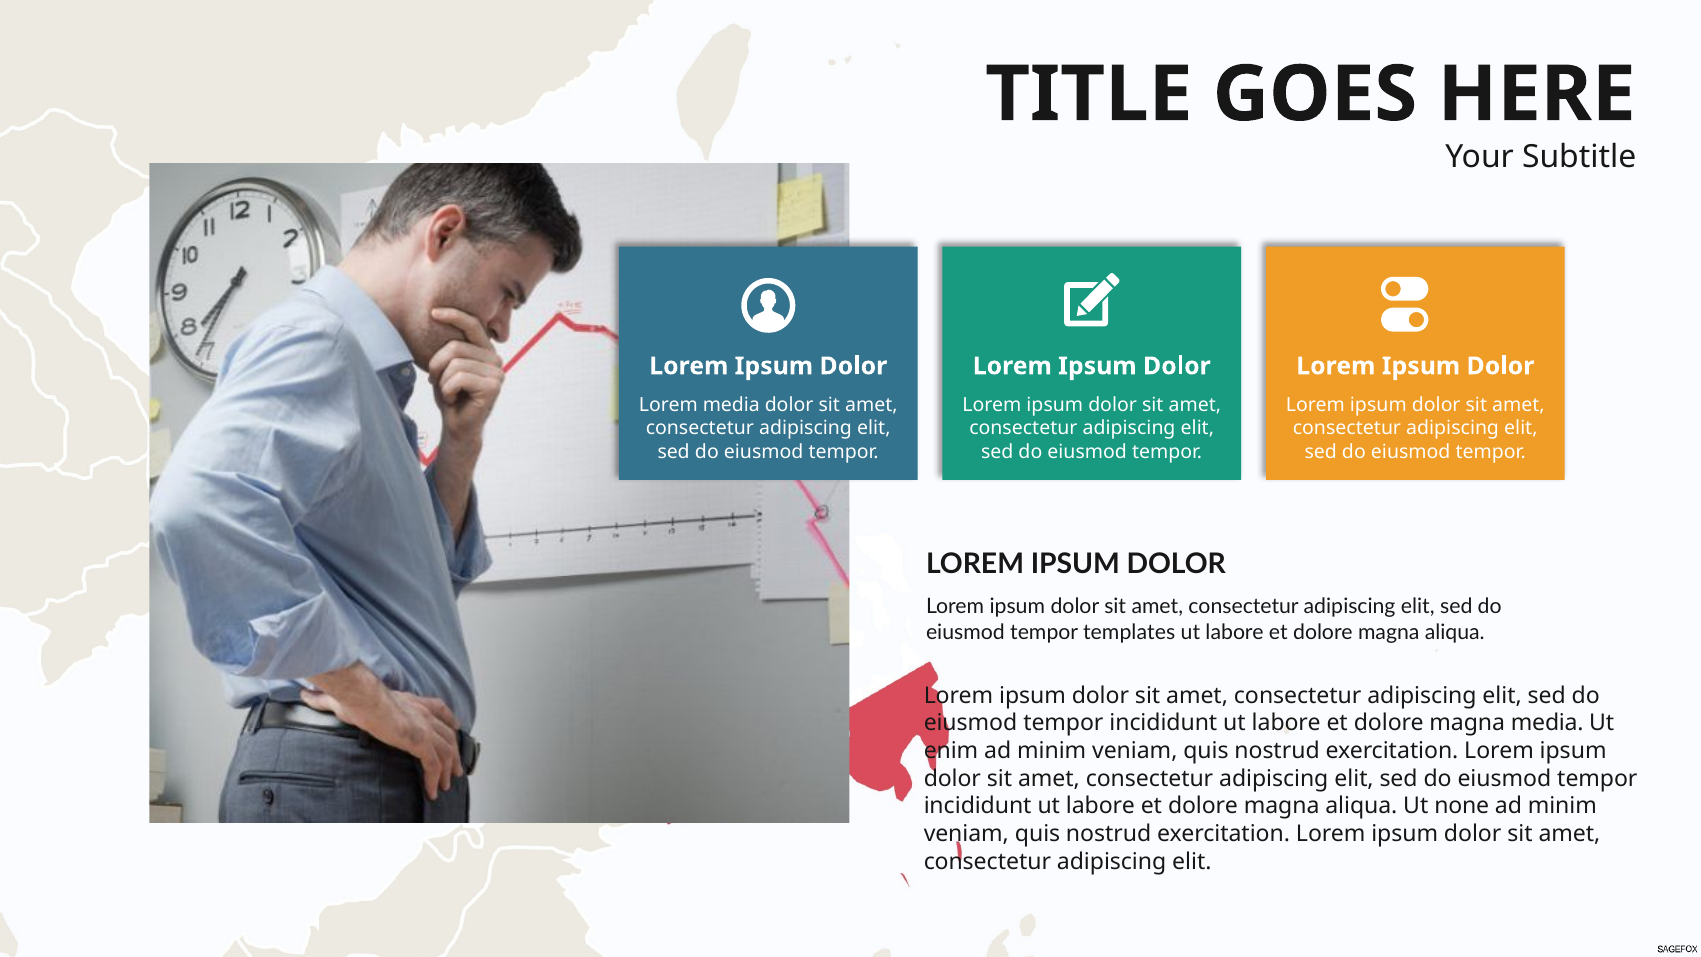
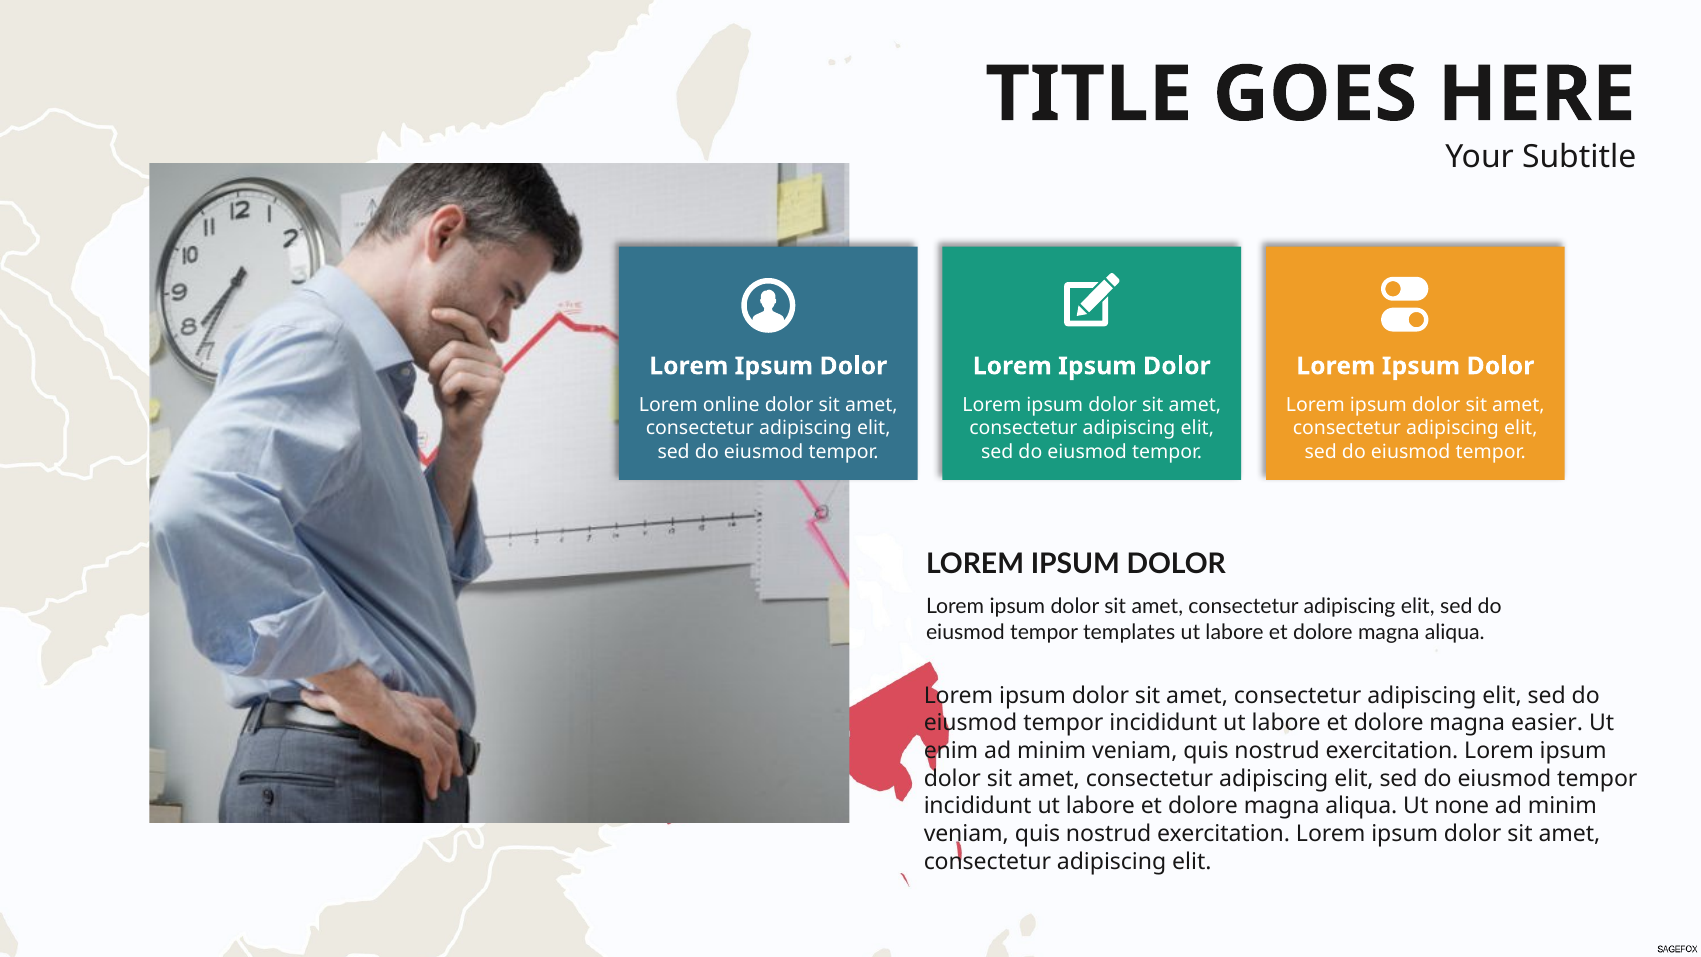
Lorem media: media -> online
magna media: media -> easier
